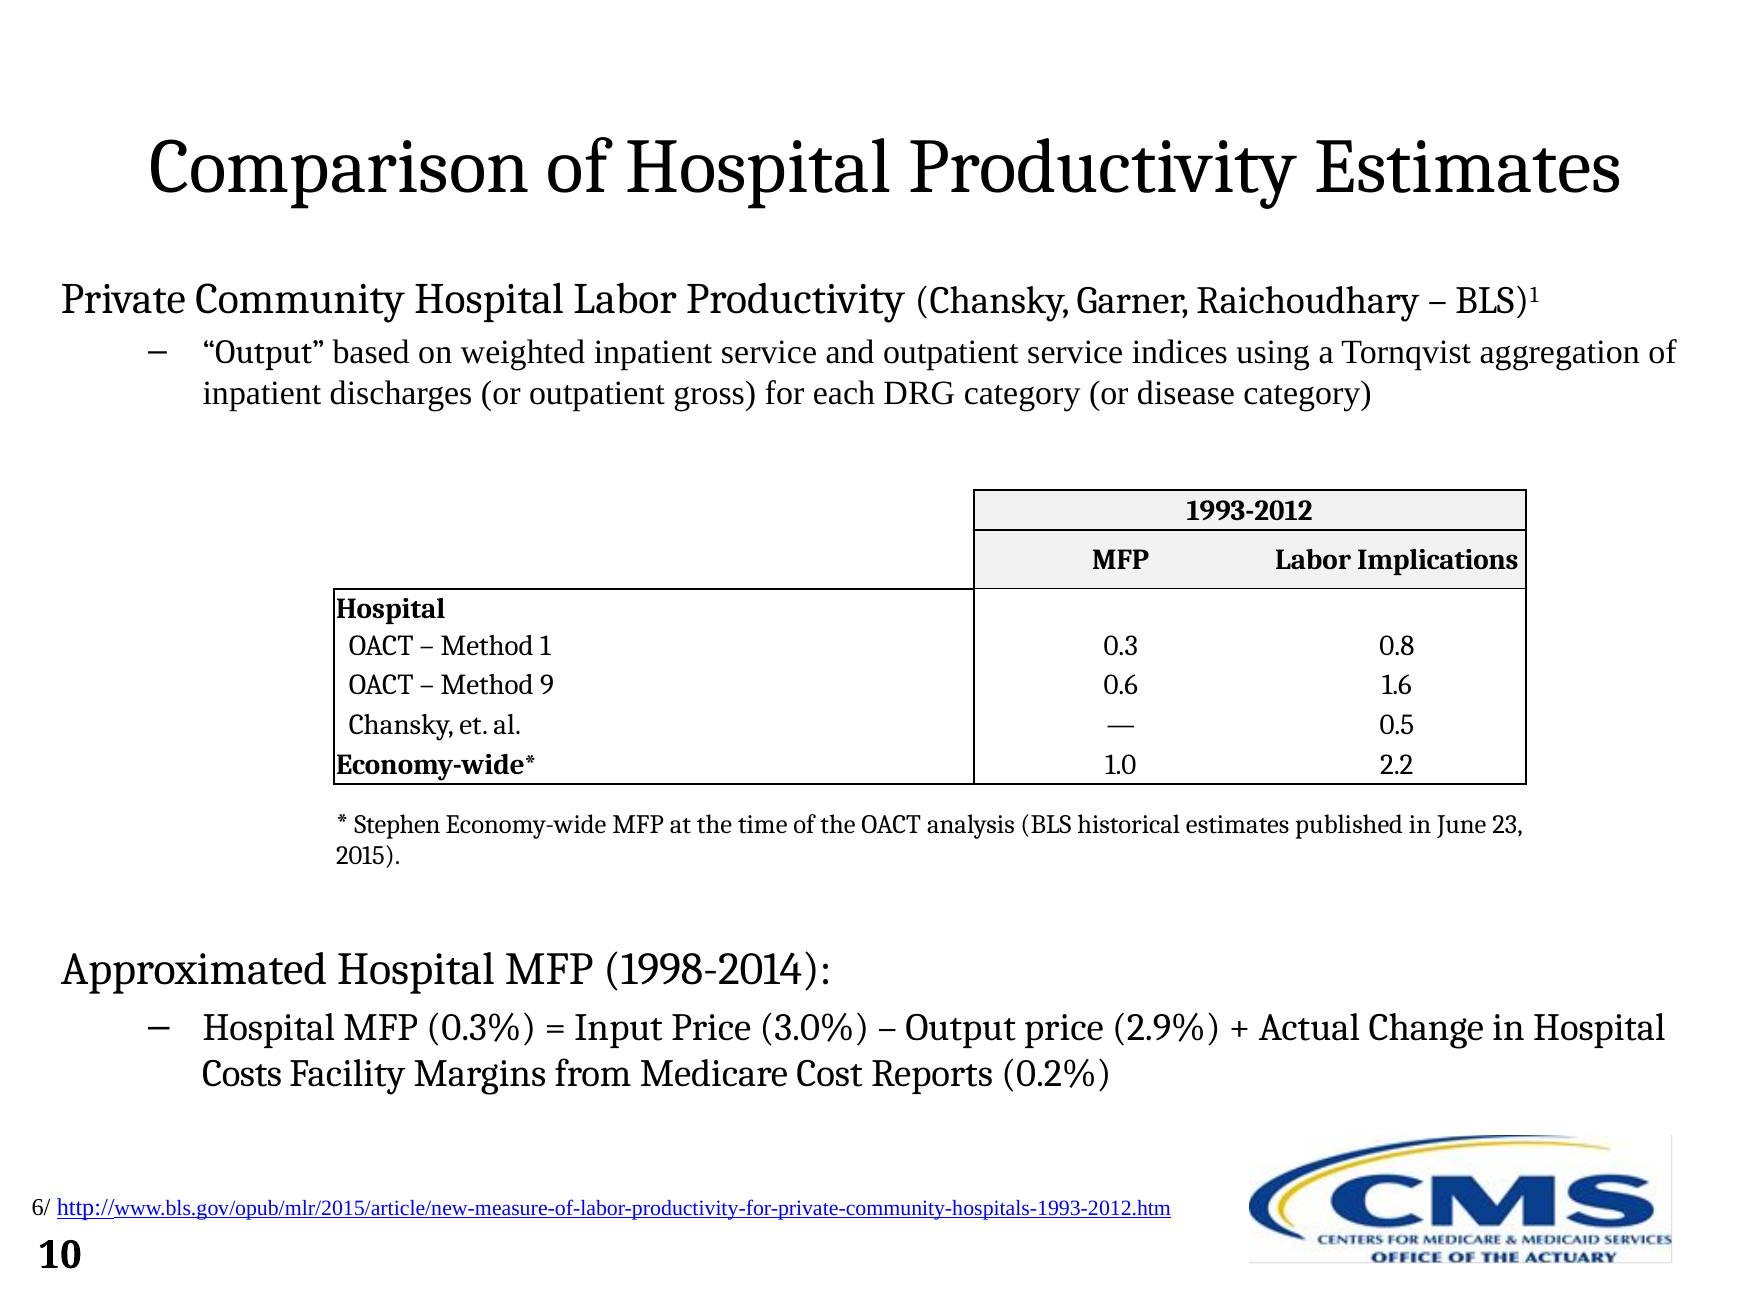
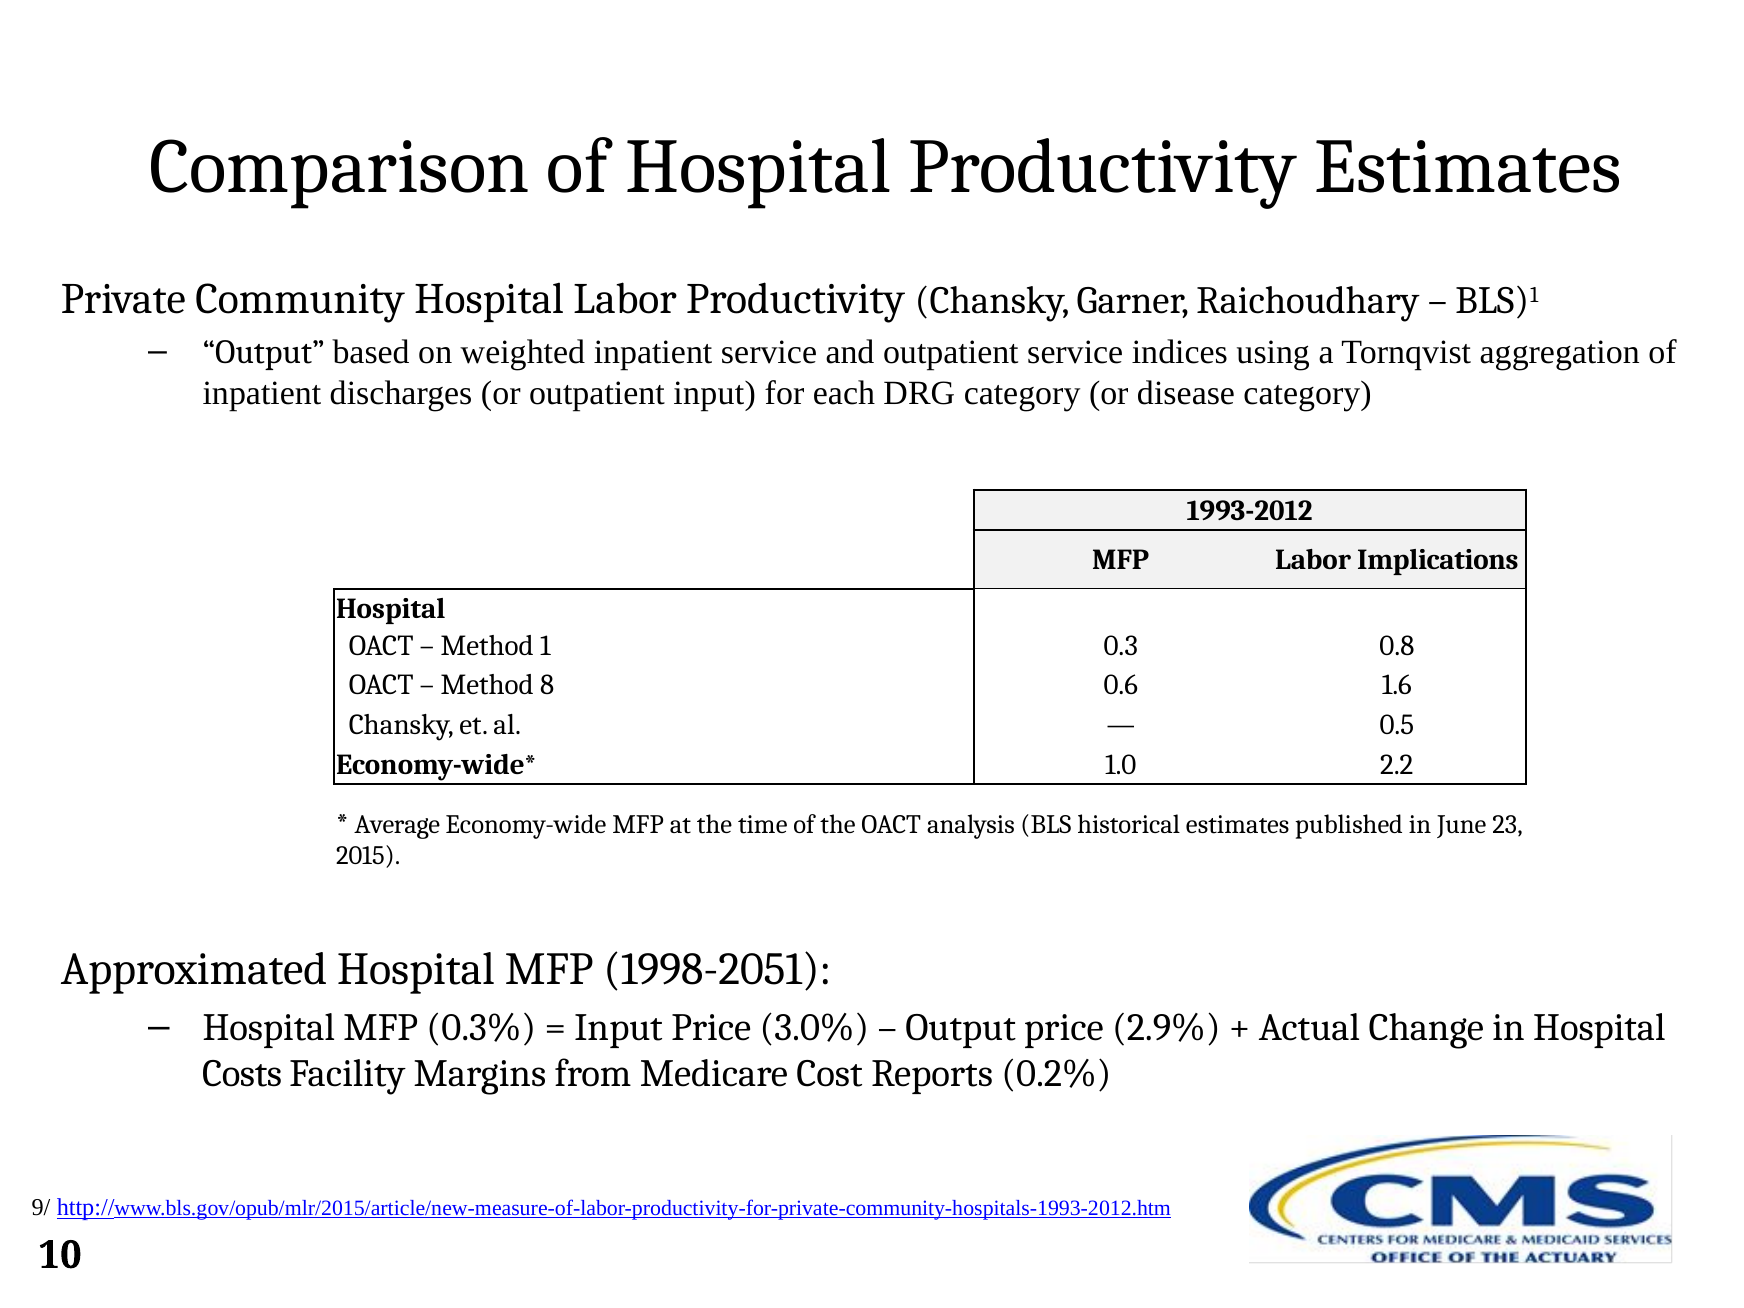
outpatient gross: gross -> input
9: 9 -> 8
Stephen: Stephen -> Average
1998-2014: 1998-2014 -> 1998-2051
6/: 6/ -> 9/
